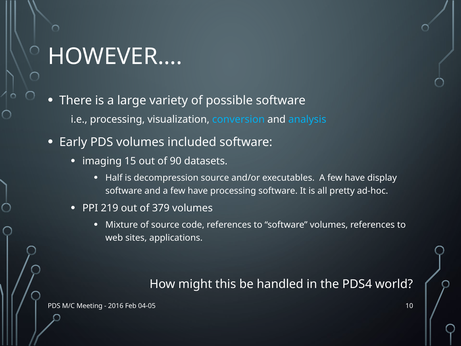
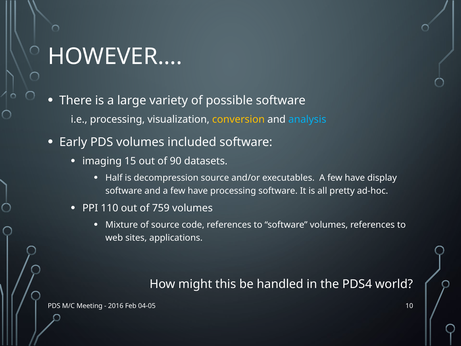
conversion colour: light blue -> yellow
219: 219 -> 110
379: 379 -> 759
